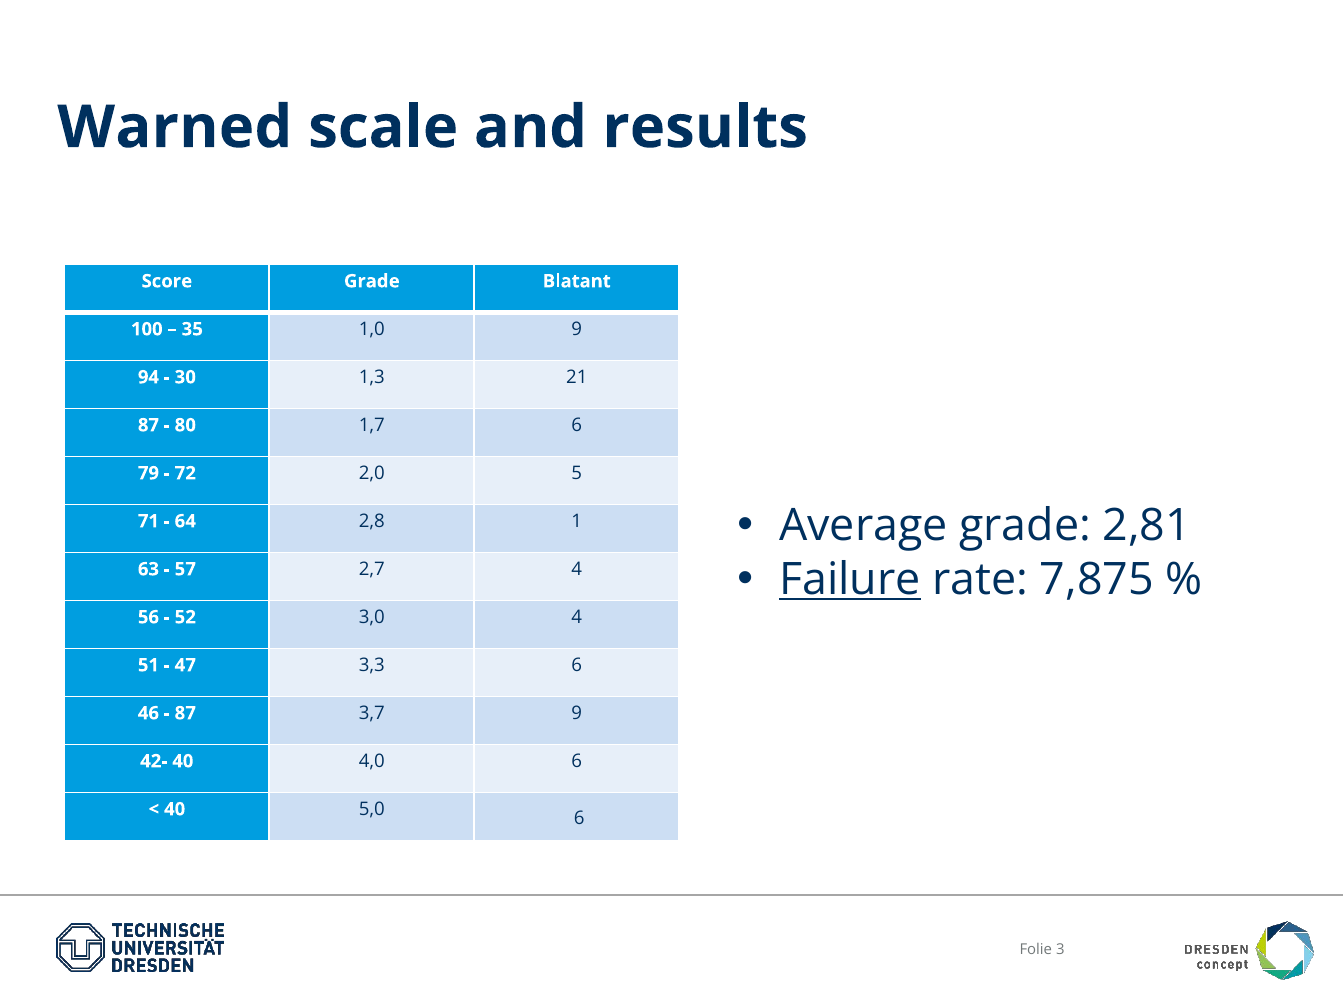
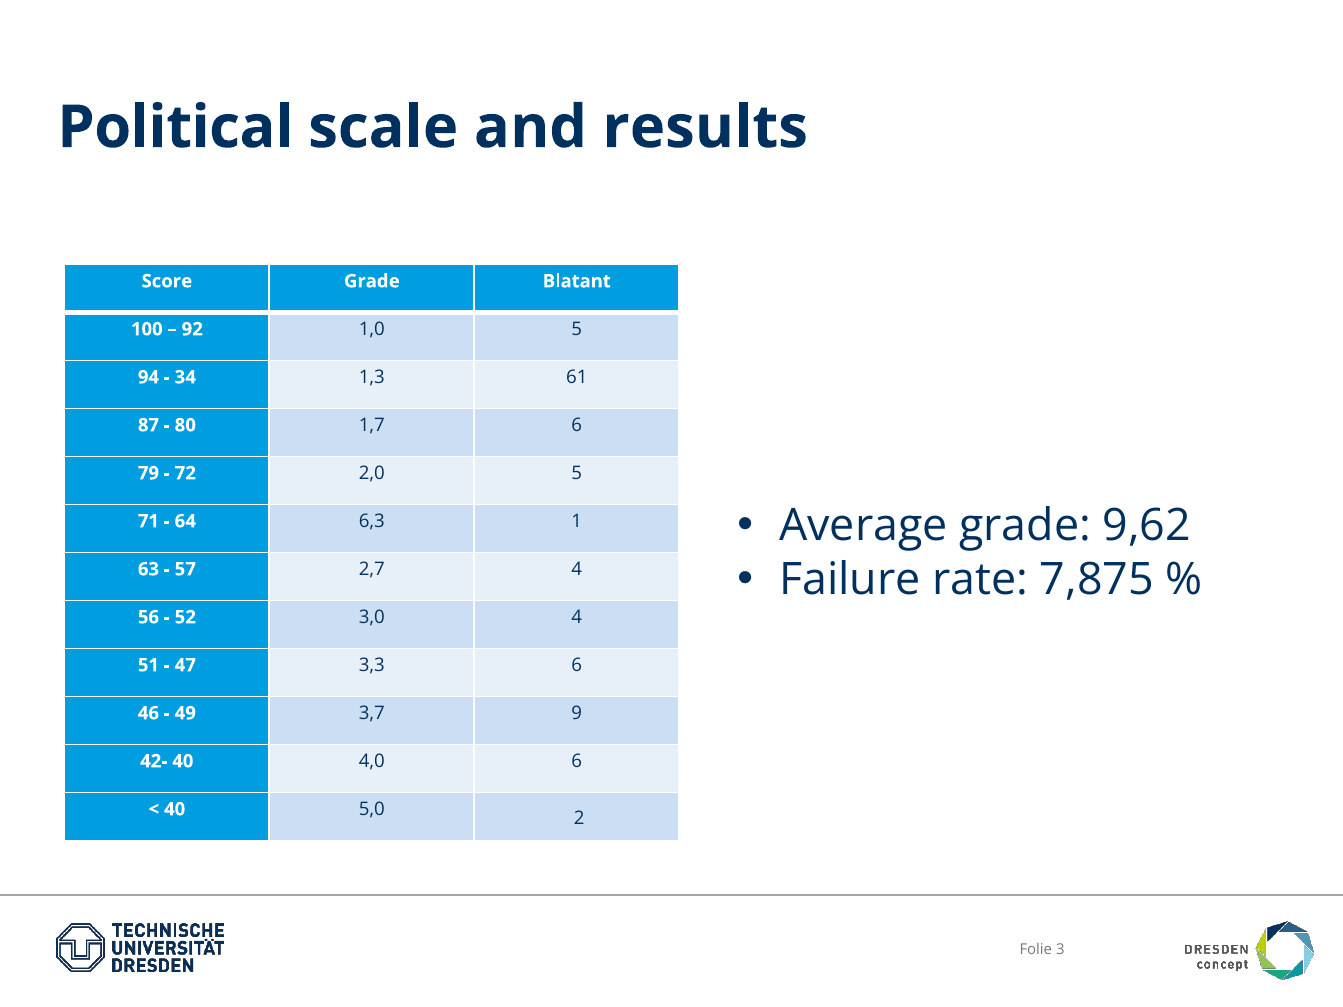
Warned: Warned -> Political
35: 35 -> 92
1,0 9: 9 -> 5
30: 30 -> 34
21: 21 -> 61
2,81: 2,81 -> 9,62
2,8: 2,8 -> 6,3
Failure underline: present -> none
87 at (185, 713): 87 -> 49
5,0 6: 6 -> 2
